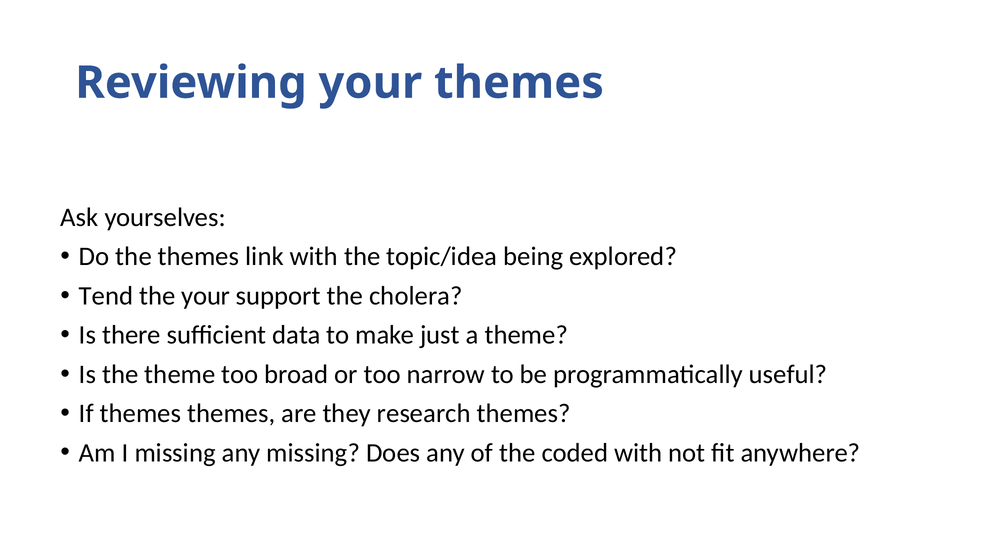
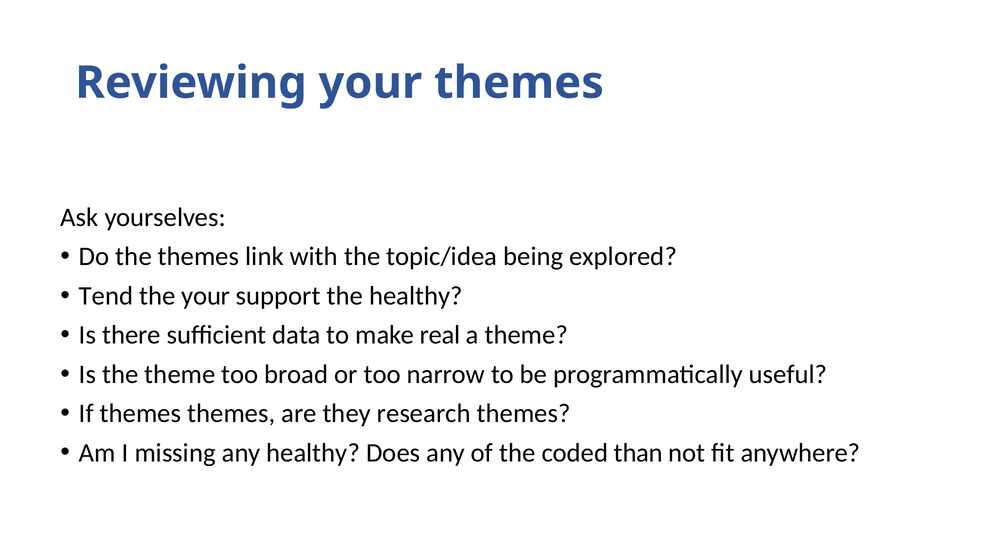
the cholera: cholera -> healthy
just: just -> real
any missing: missing -> healthy
coded with: with -> than
